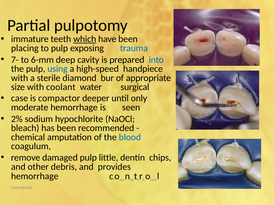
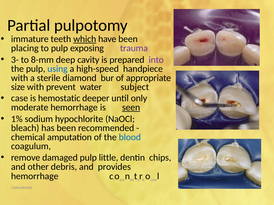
trauma colour: blue -> purple
7-: 7- -> 3-
6-mm: 6-mm -> 8-mm
into colour: blue -> purple
coolant: coolant -> prevent
surgical: surgical -> subject
compactor: compactor -> hemostatic
seen underline: none -> present
2%: 2% -> 1%
